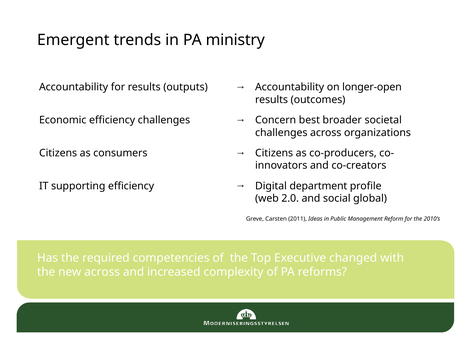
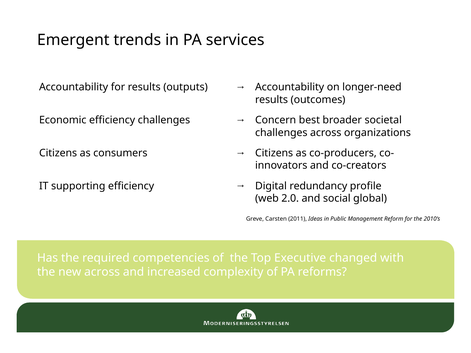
ministry: ministry -> services
longer-open: longer-open -> longer-need
department: department -> redundancy
